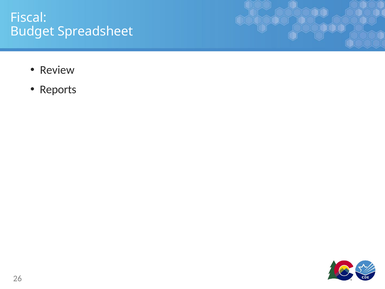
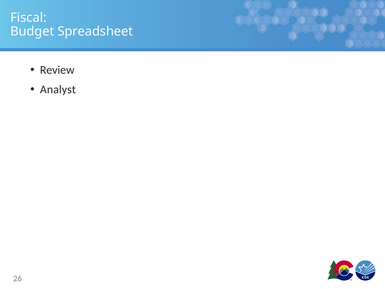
Reports: Reports -> Analyst
